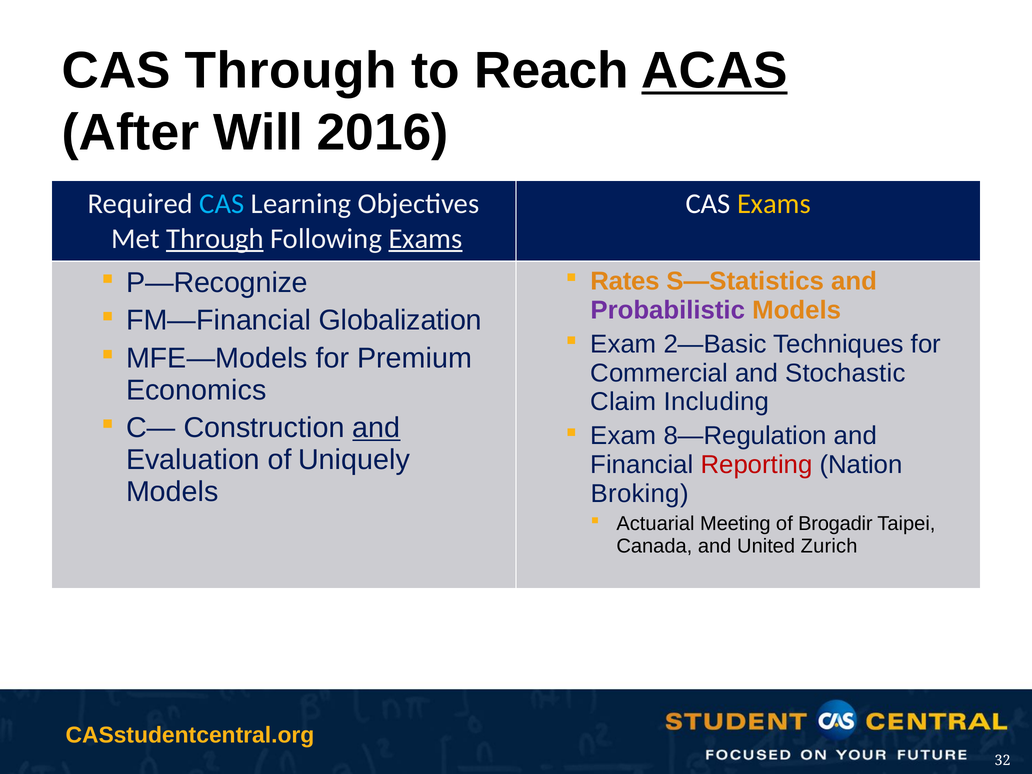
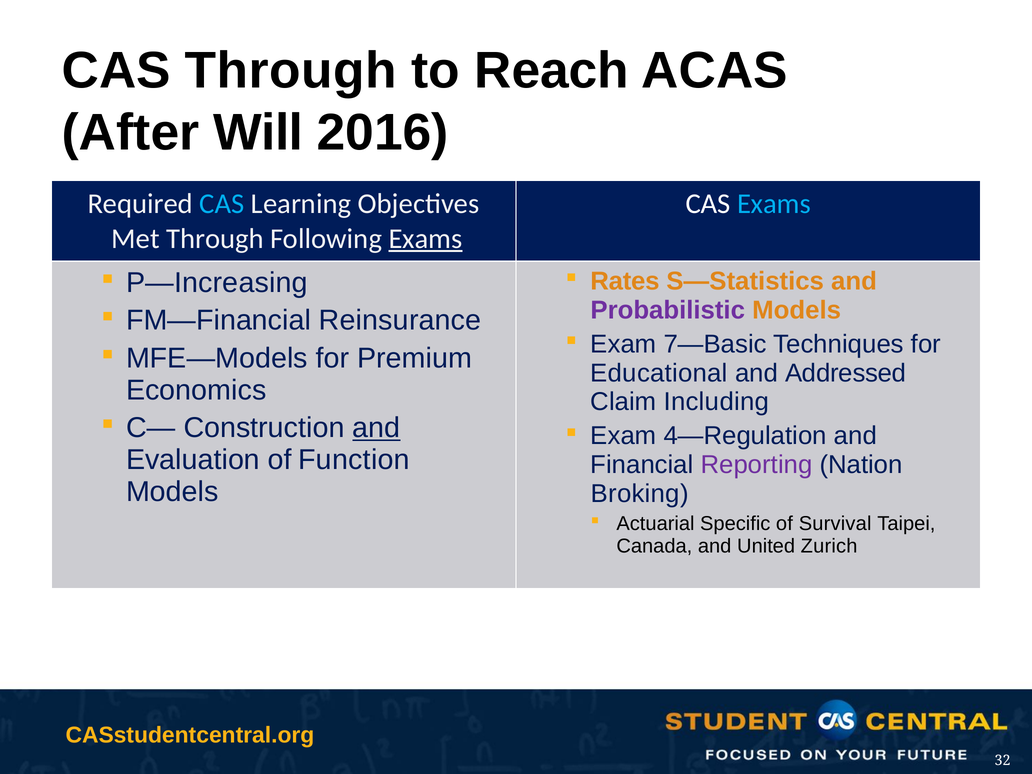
ACAS underline: present -> none
Exams at (774, 204) colour: yellow -> light blue
Through at (215, 239) underline: present -> none
P—Recognize: P—Recognize -> P—Increasing
Globalization: Globalization -> Reinsurance
2—Basic: 2—Basic -> 7—Basic
Commercial: Commercial -> Educational
Stochastic: Stochastic -> Addressed
8—Regulation: 8—Regulation -> 4—Regulation
Uniquely: Uniquely -> Function
Reporting colour: red -> purple
Meeting: Meeting -> Specific
Brogadir: Brogadir -> Survival
